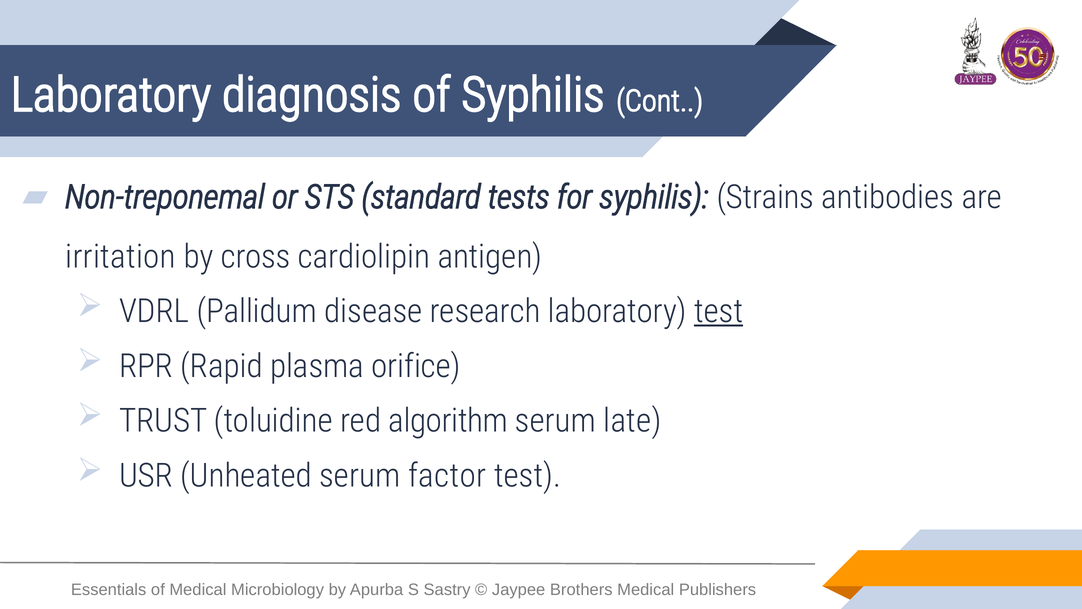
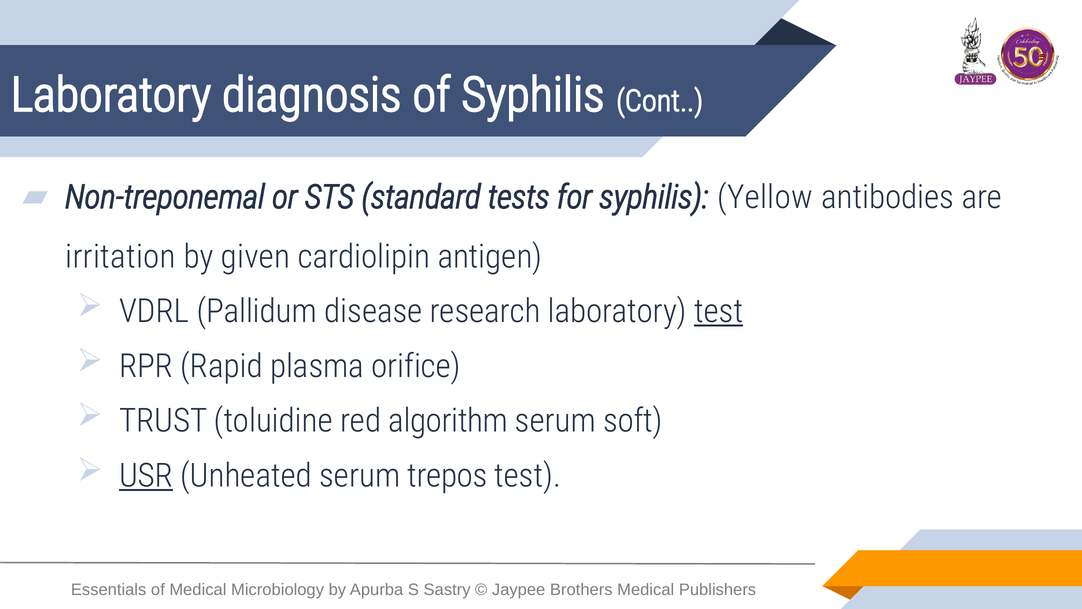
Strains: Strains -> Yellow
cross: cross -> given
late: late -> soft
USR underline: none -> present
factor: factor -> trepos
